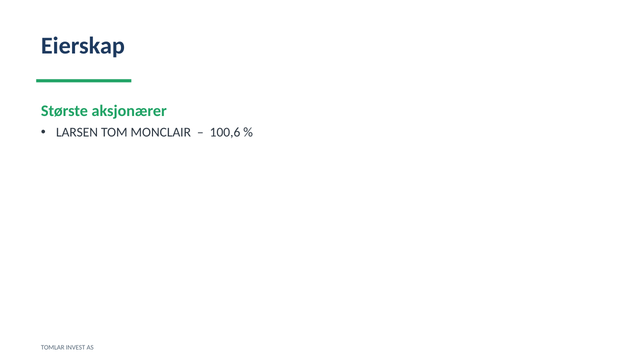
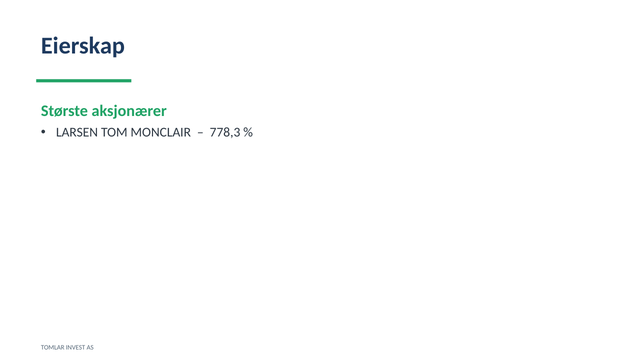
100,6: 100,6 -> 778,3
